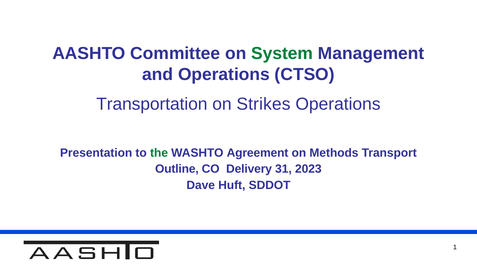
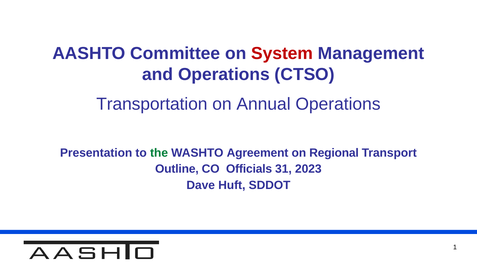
System colour: green -> red
Strikes: Strikes -> Annual
Methods: Methods -> Regional
Delivery: Delivery -> Officials
